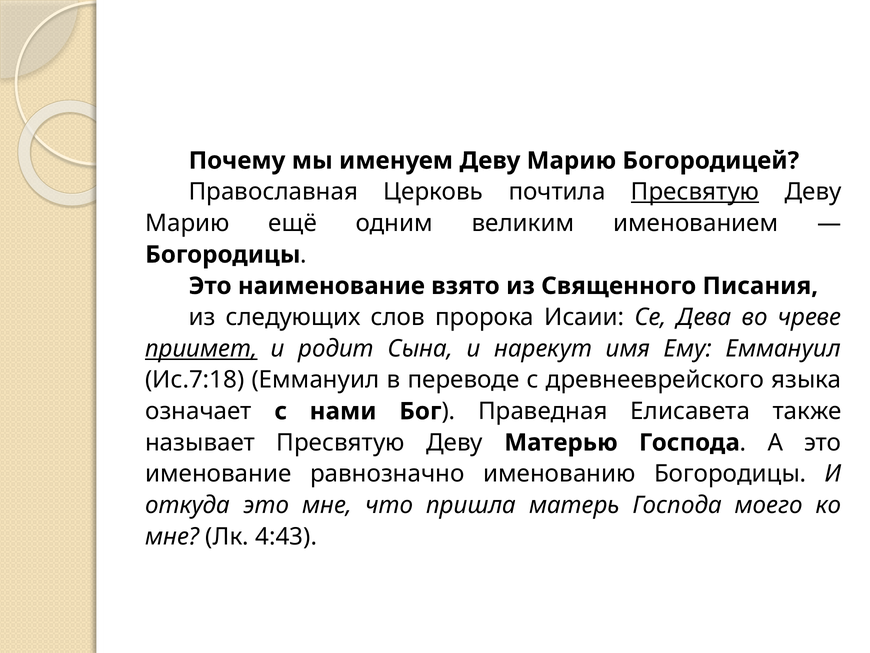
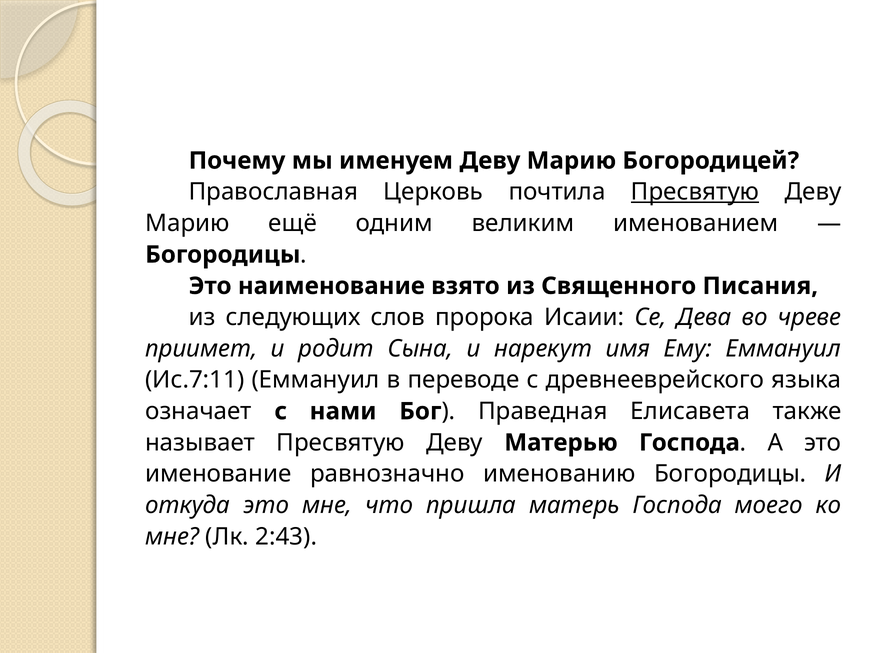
приимет underline: present -> none
Ис.7:18: Ис.7:18 -> Ис.7:11
4:43: 4:43 -> 2:43
